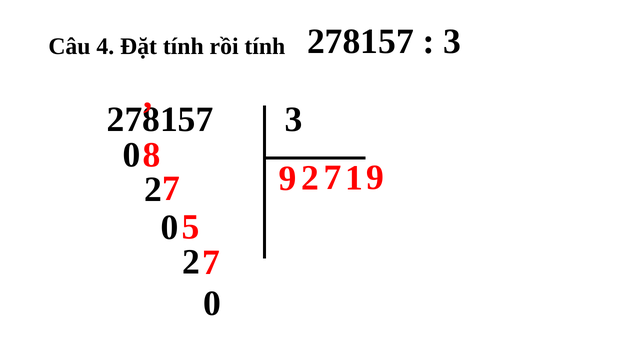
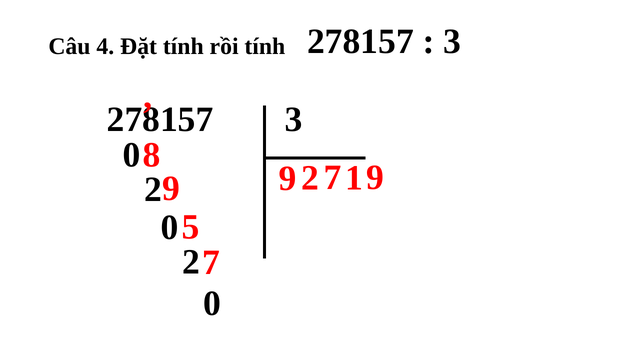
7 at (171, 188): 7 -> 9
